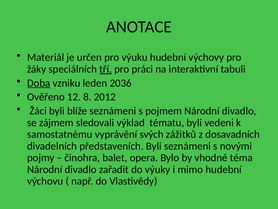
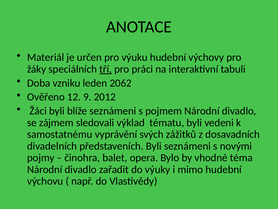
Doba underline: present -> none
2036: 2036 -> 2062
8: 8 -> 9
